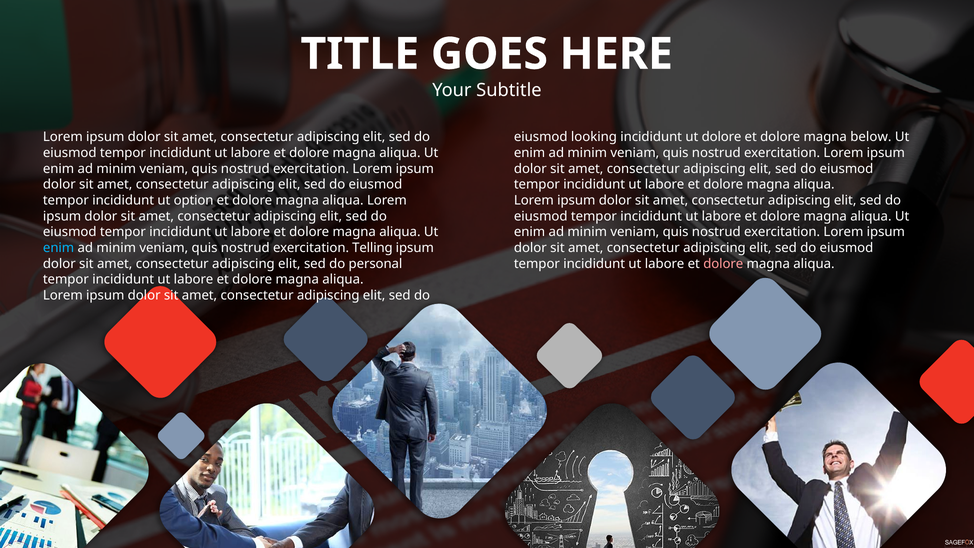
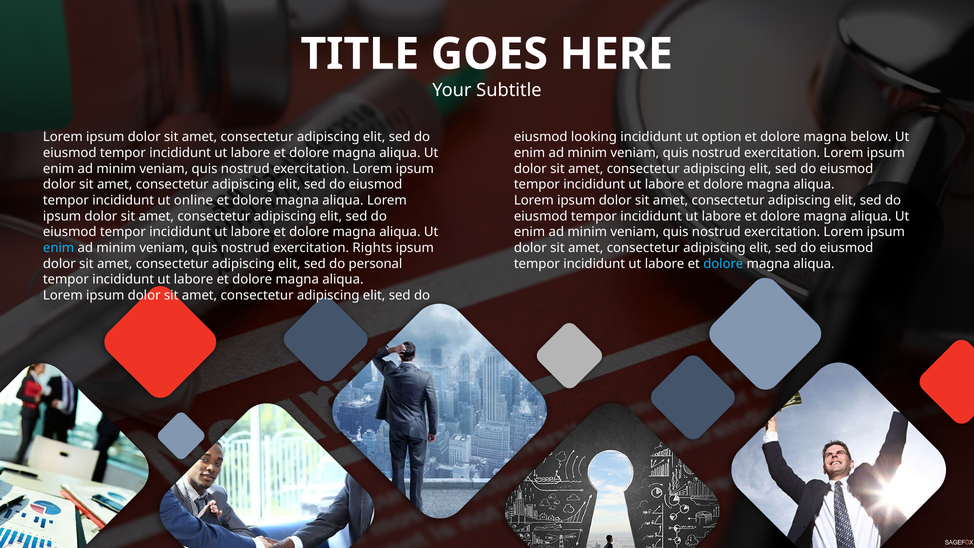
ut dolore: dolore -> option
option: option -> online
Telling: Telling -> Rights
dolore at (723, 264) colour: pink -> light blue
